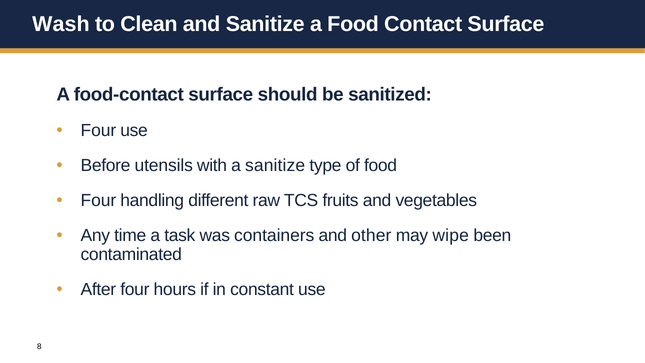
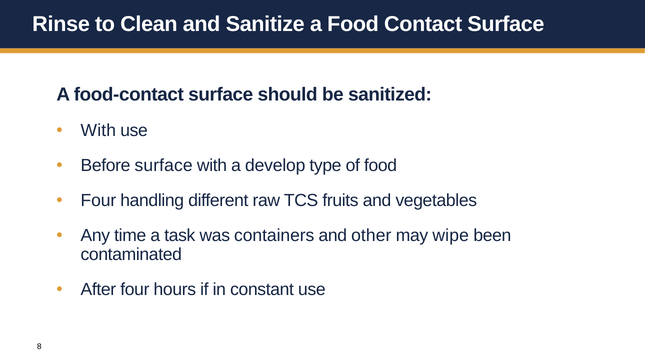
Wash: Wash -> Rinse
Four at (98, 130): Four -> With
Before utensils: utensils -> surface
a sanitize: sanitize -> develop
